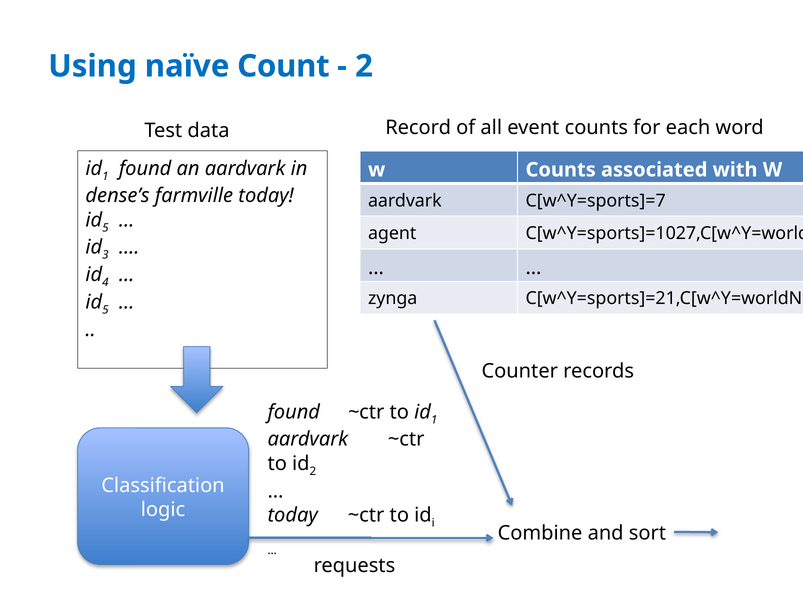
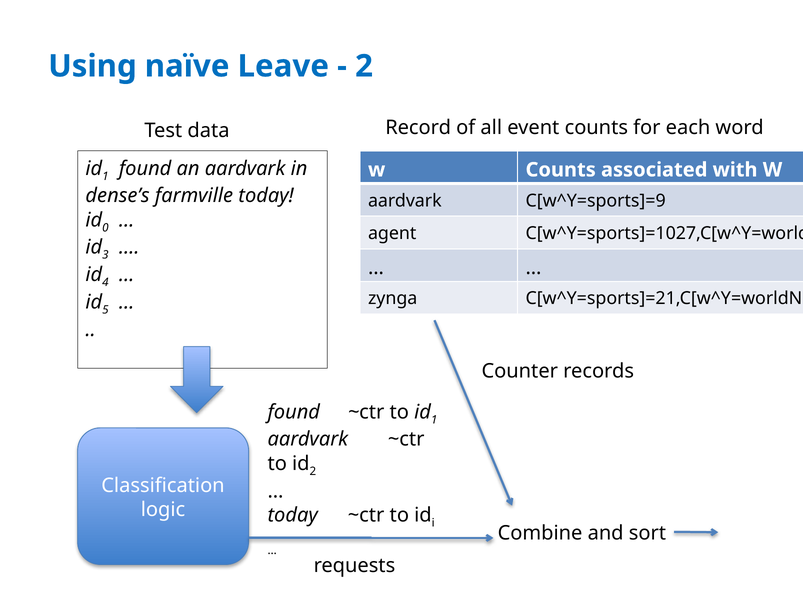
Count: Count -> Leave
C[w^Y=sports]=7: C[w^Y=sports]=7 -> C[w^Y=sports]=9
5 at (105, 227): 5 -> 0
